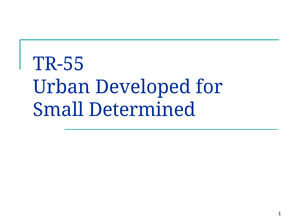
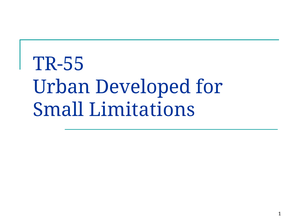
Determined: Determined -> Limitations
